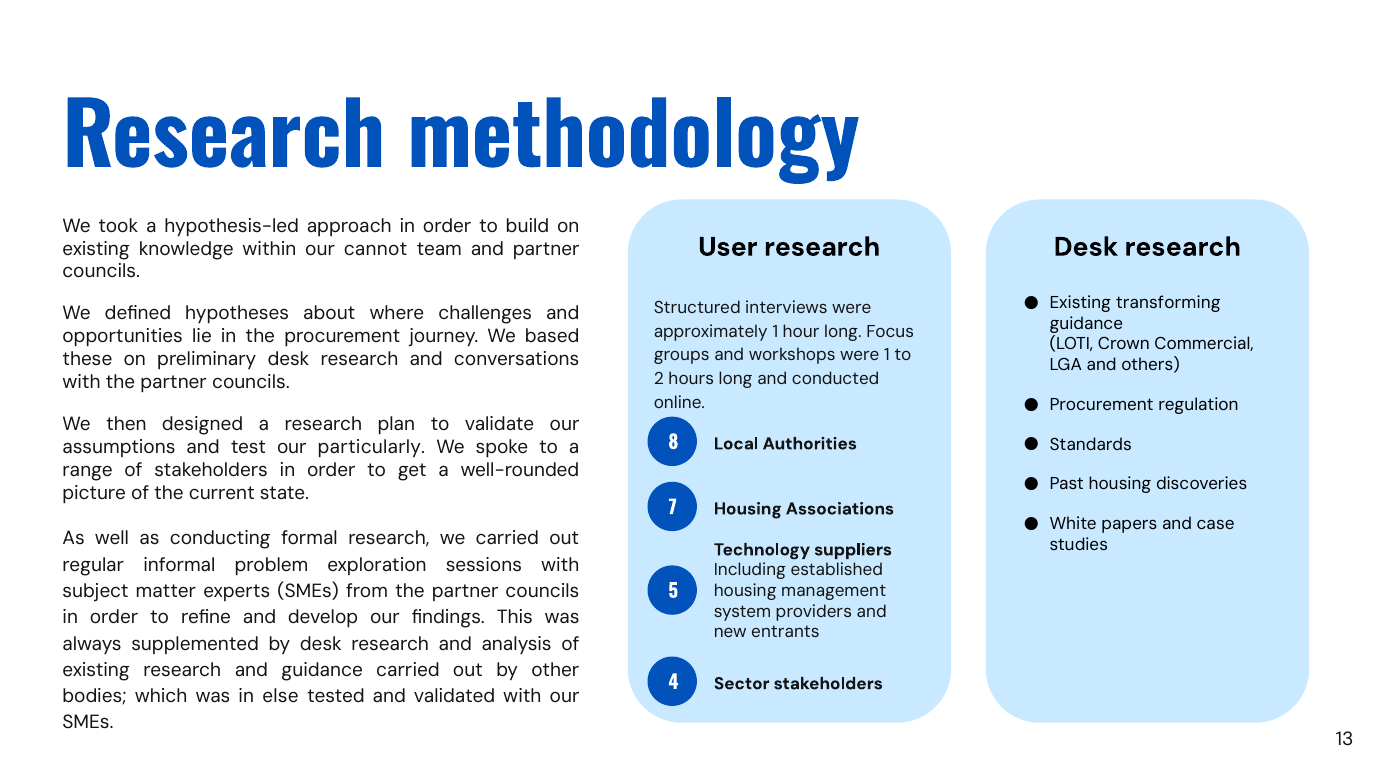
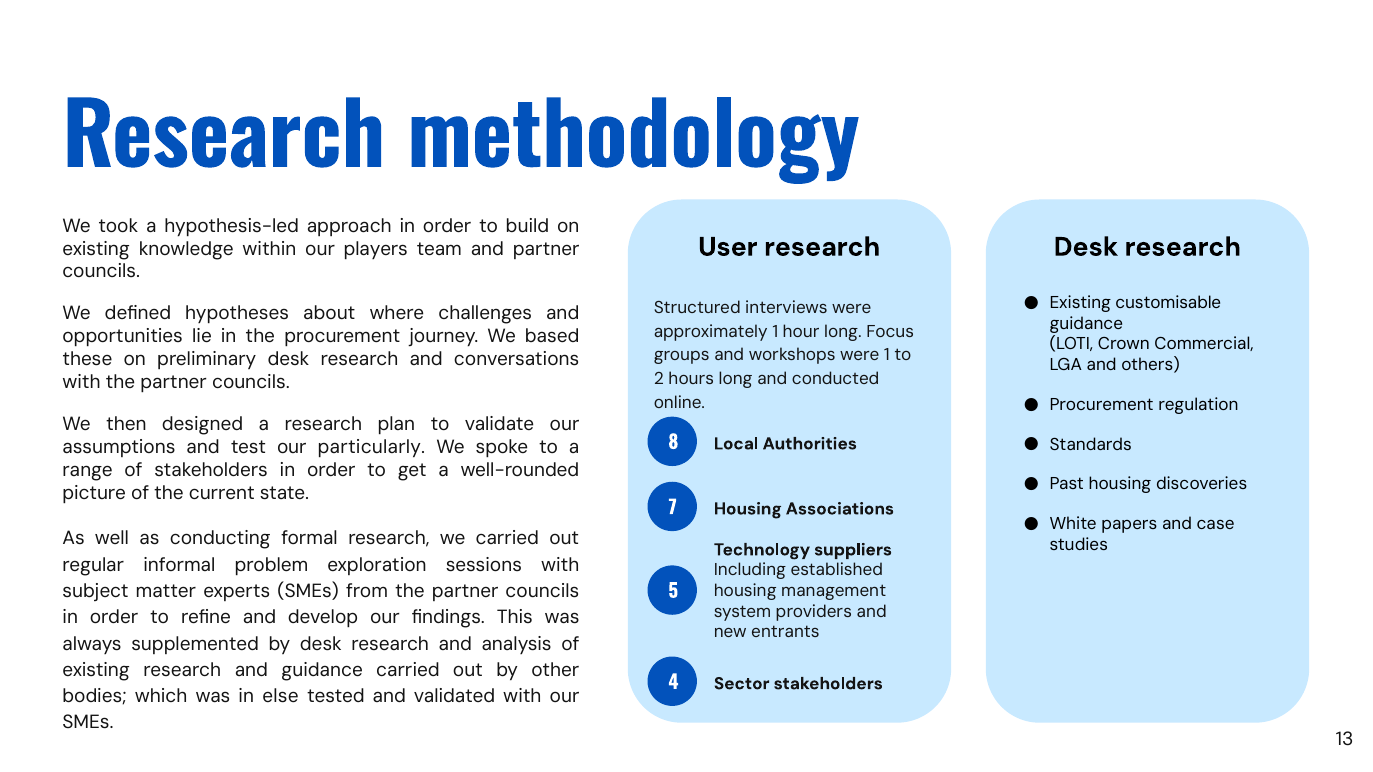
cannot: cannot -> players
transforming: transforming -> customisable
